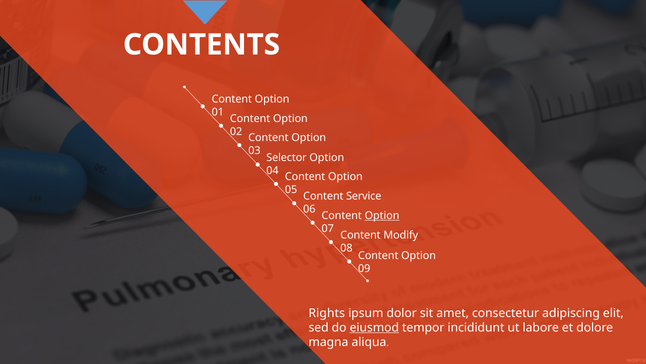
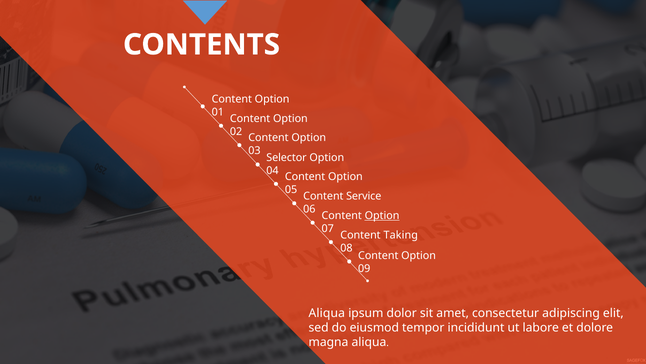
Modify: Modify -> Taking
Rights at (327, 313): Rights -> Aliqua
eiusmod underline: present -> none
